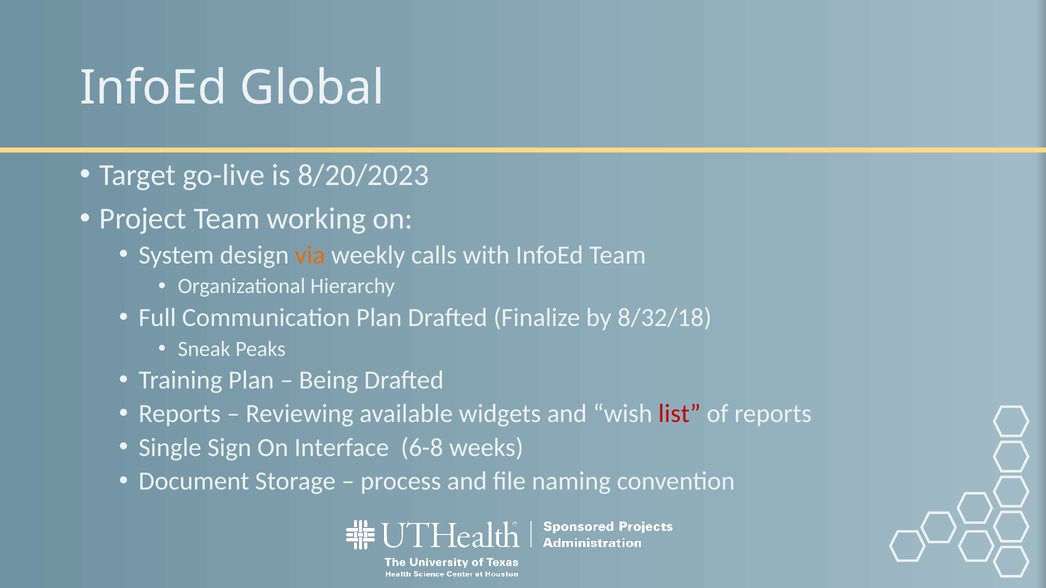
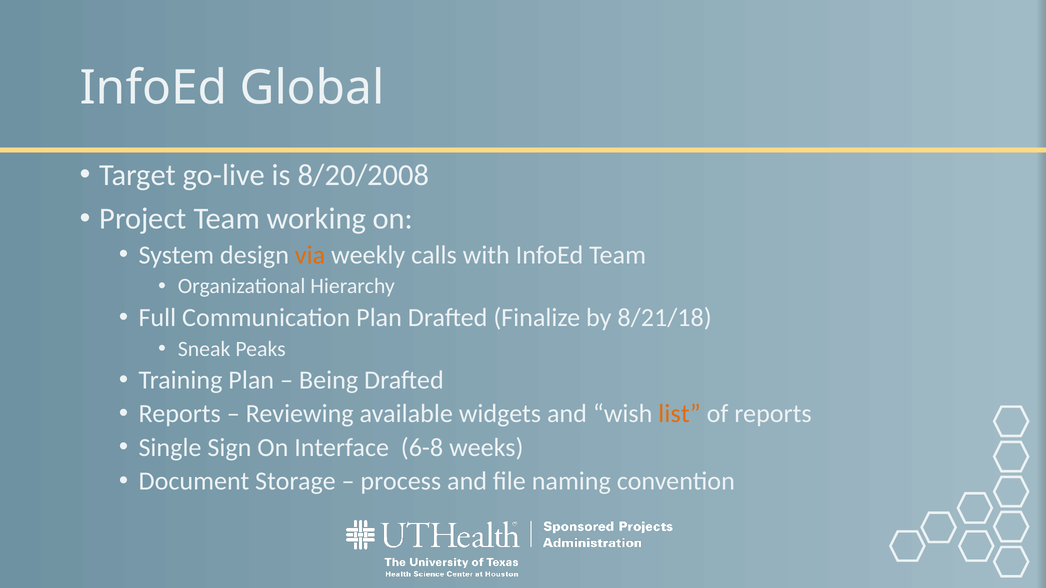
8/20/2023: 8/20/2023 -> 8/20/2008
8/32/18: 8/32/18 -> 8/21/18
list colour: red -> orange
